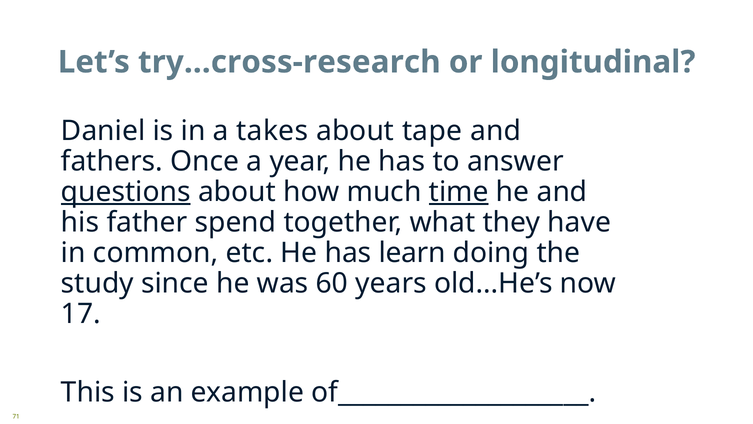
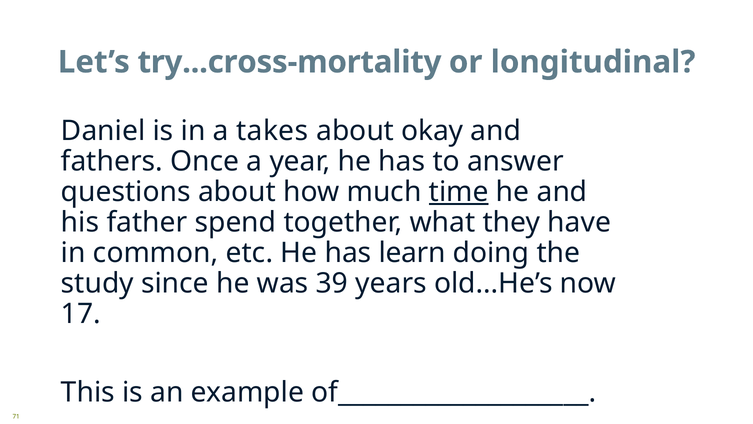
try...cross-research: try...cross-research -> try...cross-mortality
tape: tape -> okay
questions underline: present -> none
60: 60 -> 39
